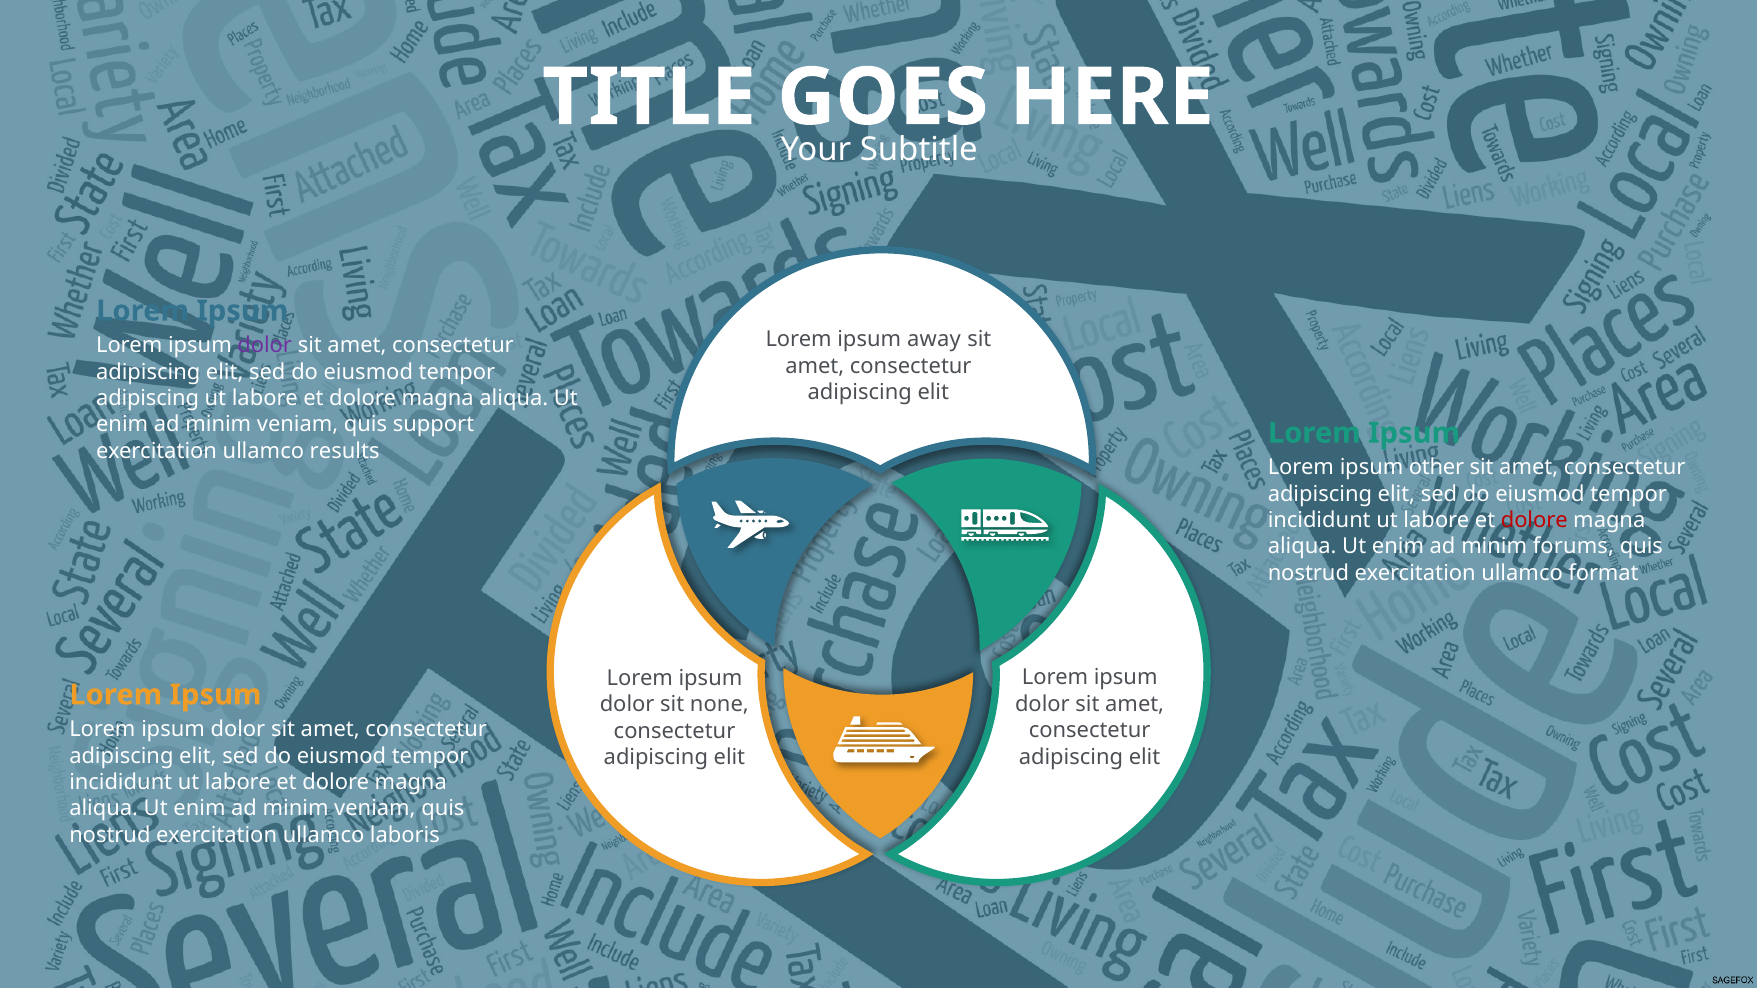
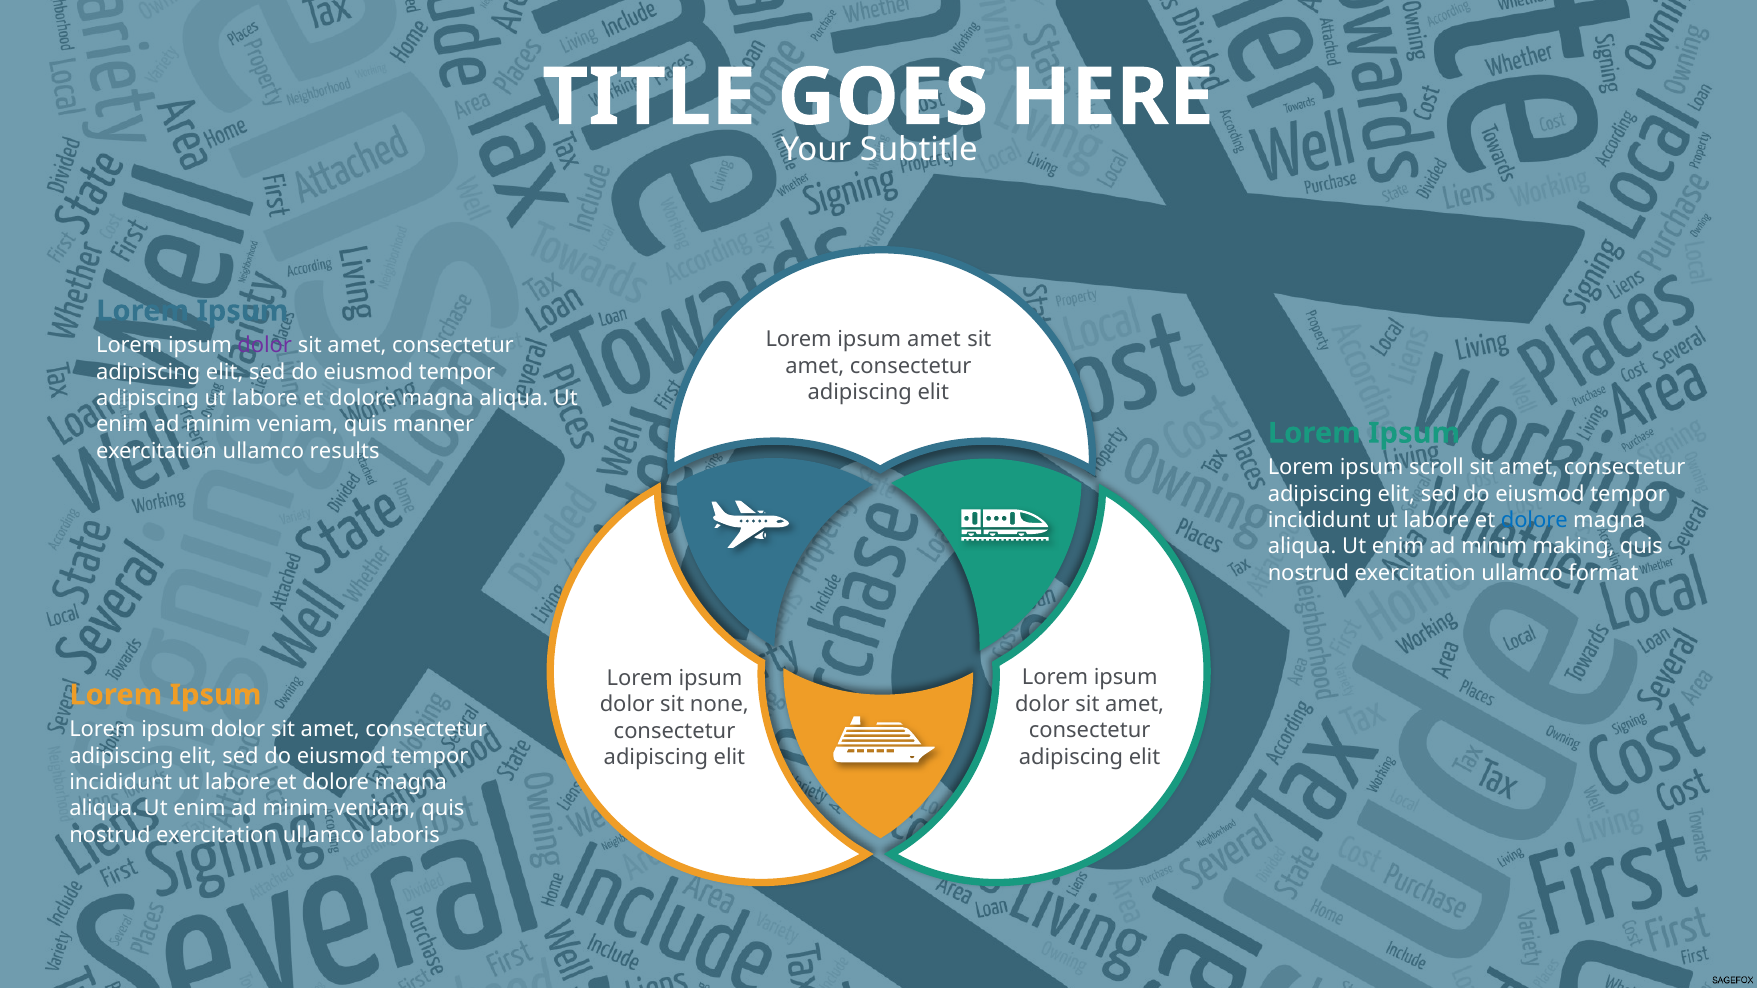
ipsum away: away -> amet
support: support -> manner
other: other -> scroll
dolore at (1534, 521) colour: red -> blue
forums: forums -> making
